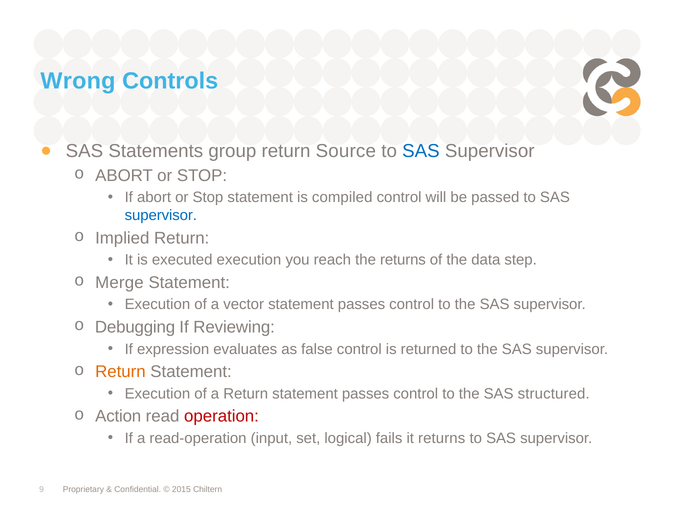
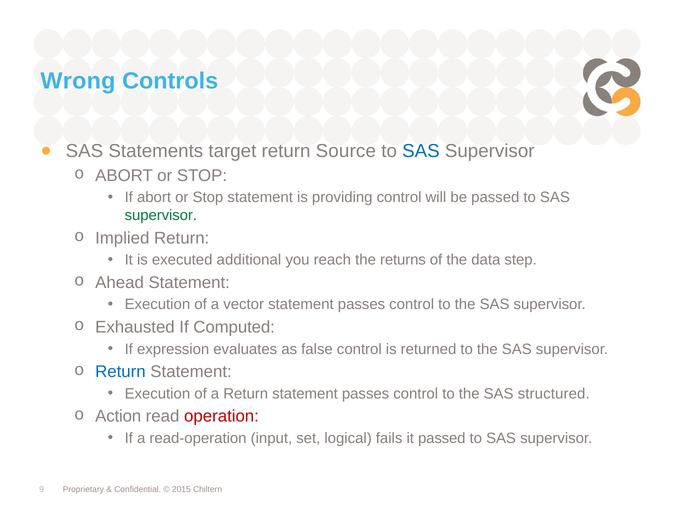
group: group -> target
compiled: compiled -> providing
supervisor at (161, 215) colour: blue -> green
executed execution: execution -> additional
Merge: Merge -> Ahead
Debugging: Debugging -> Exhausted
Reviewing: Reviewing -> Computed
Return at (120, 371) colour: orange -> blue
it returns: returns -> passed
